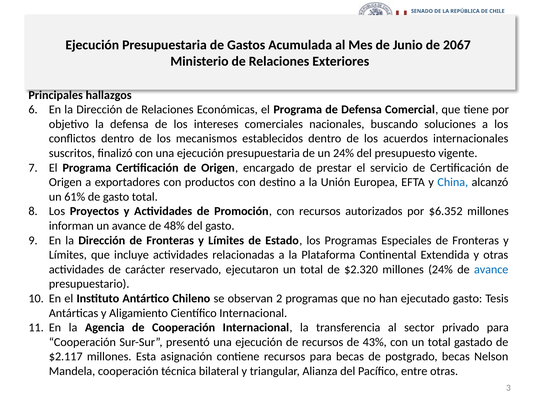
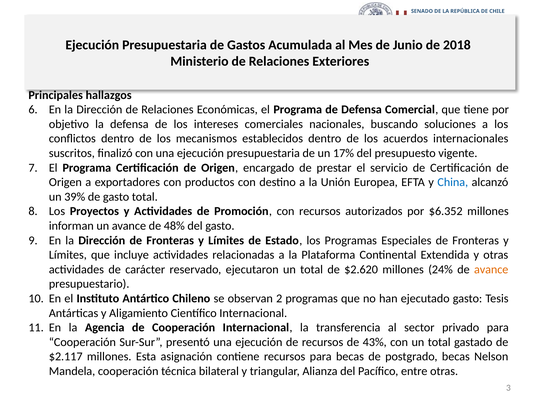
2067: 2067 -> 2018
un 24%: 24% -> 17%
61%: 61% -> 39%
$2.320: $2.320 -> $2.620
avance at (491, 270) colour: blue -> orange
